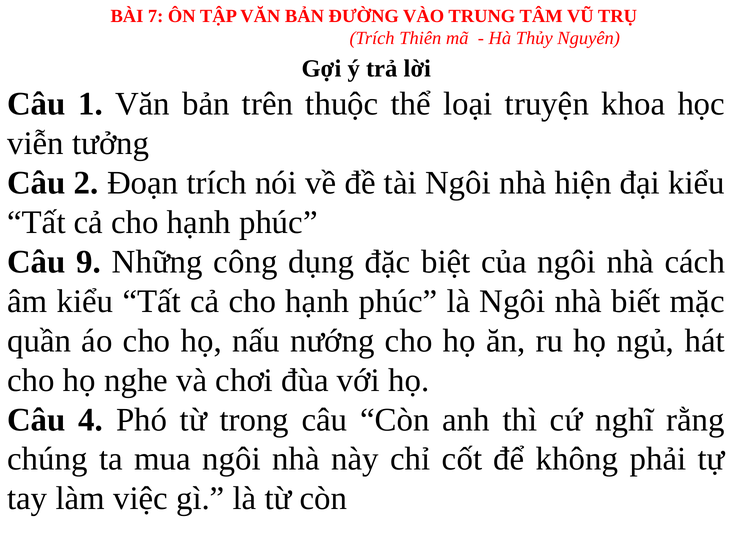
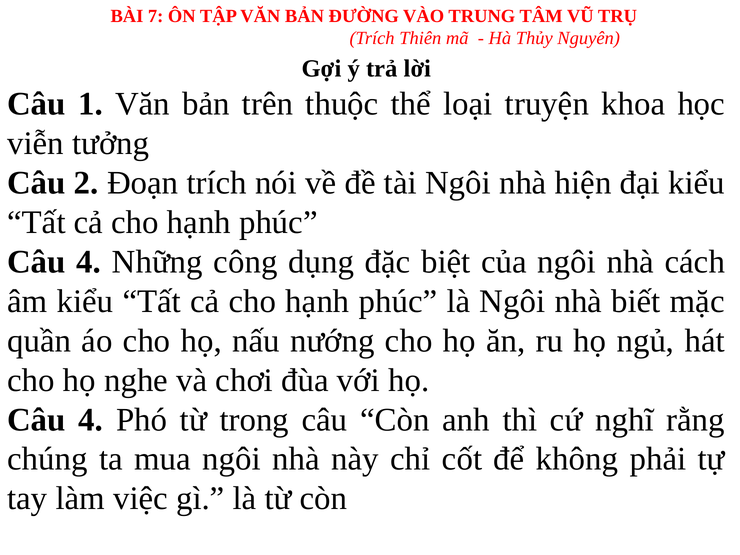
9 at (89, 262): 9 -> 4
